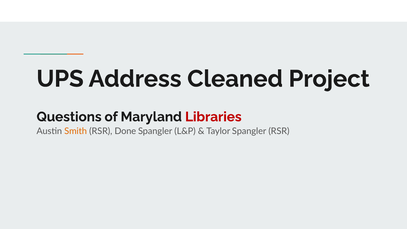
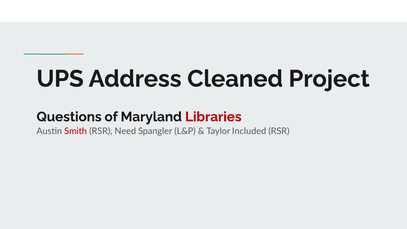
Smith colour: orange -> red
Done: Done -> Need
Taylor Spangler: Spangler -> Included
